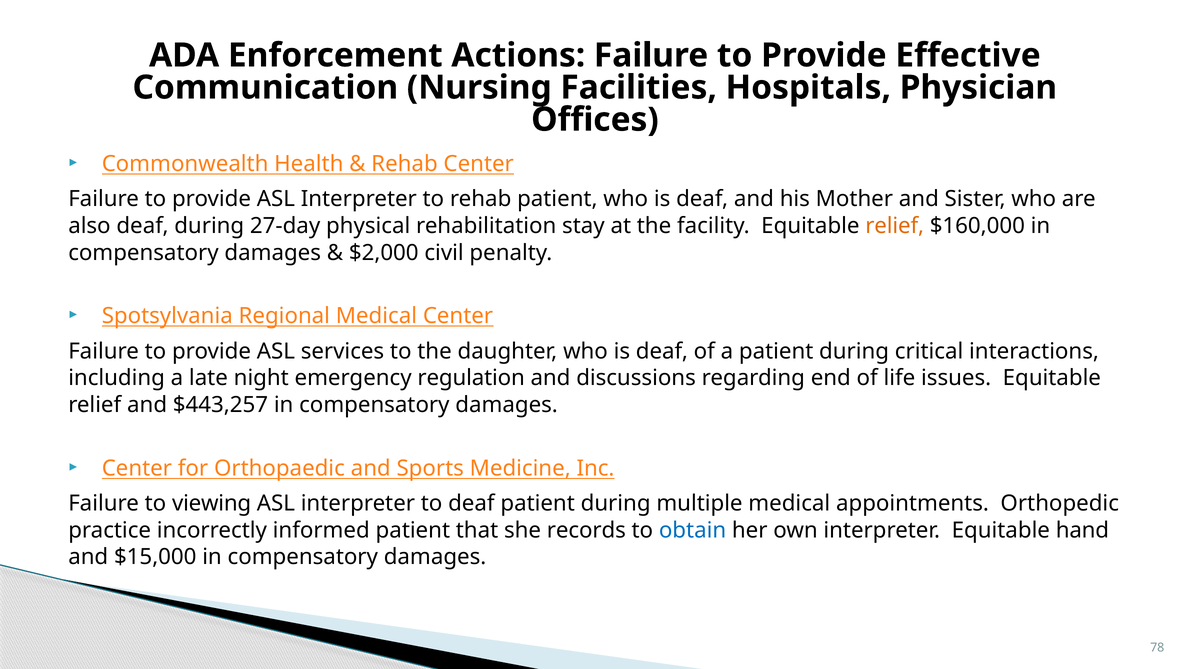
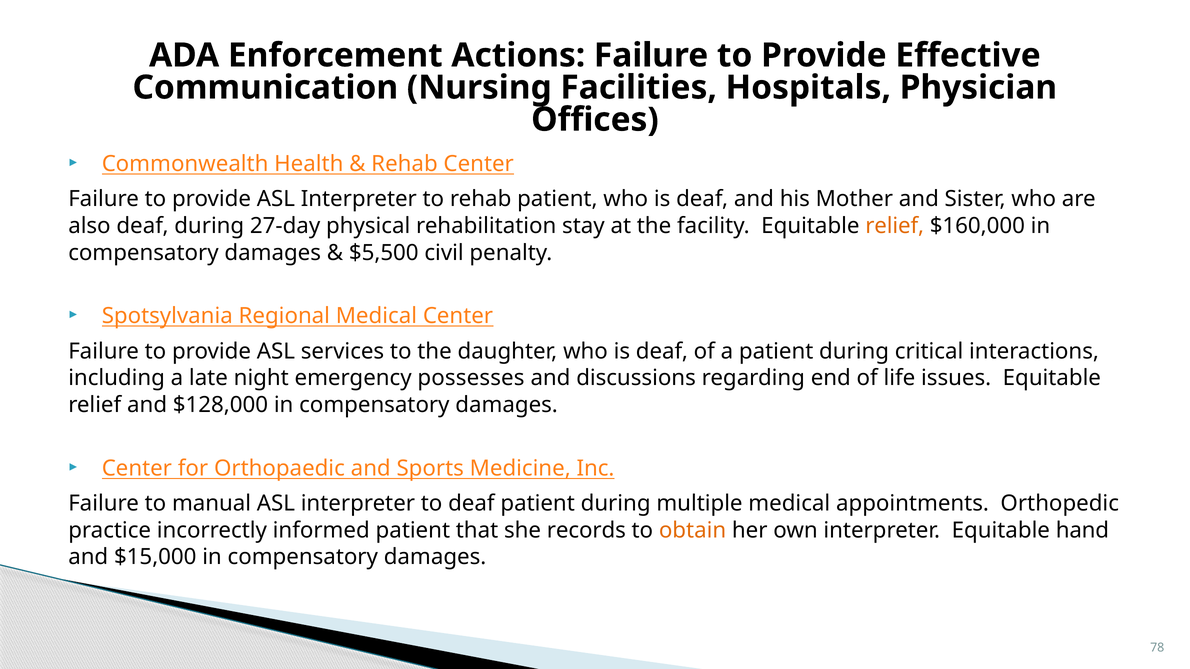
$2,000: $2,000 -> $5,500
regulation: regulation -> possesses
$443,257: $443,257 -> $128,000
viewing: viewing -> manual
obtain colour: blue -> orange
